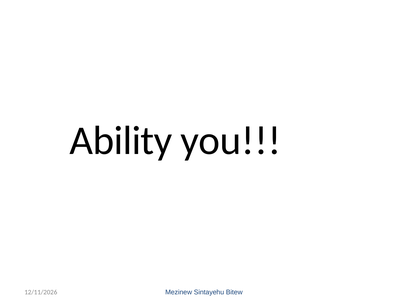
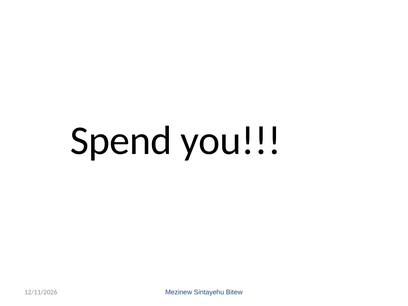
Ability: Ability -> Spend
